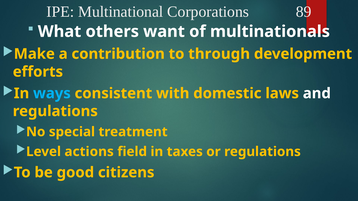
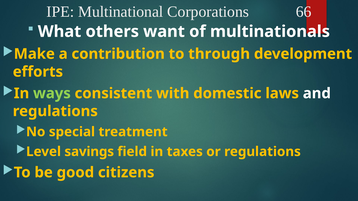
89: 89 -> 66
ways colour: light blue -> light green
actions: actions -> savings
